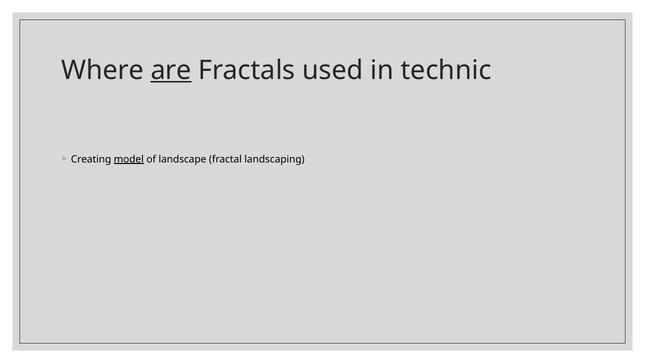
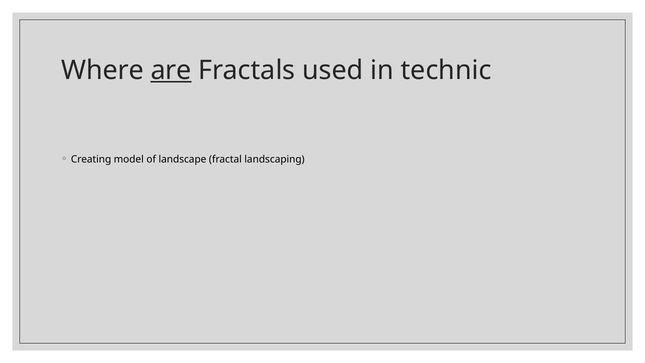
model underline: present -> none
